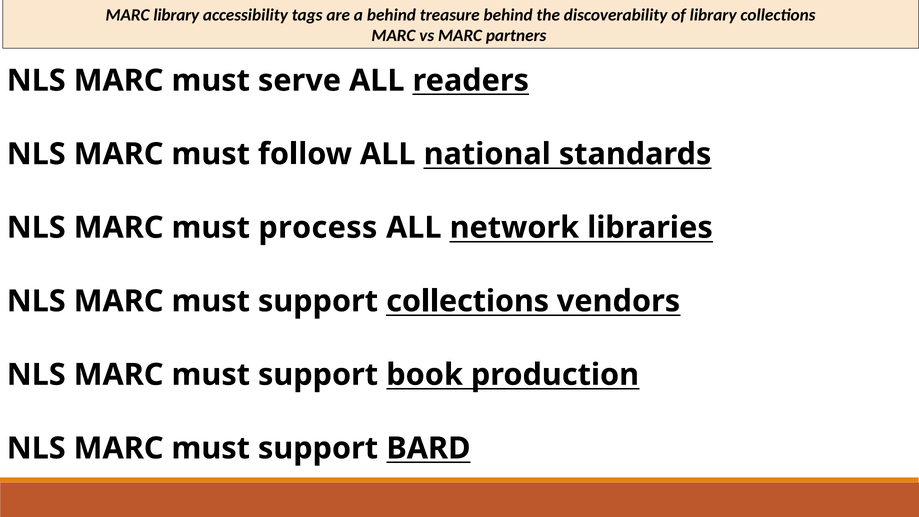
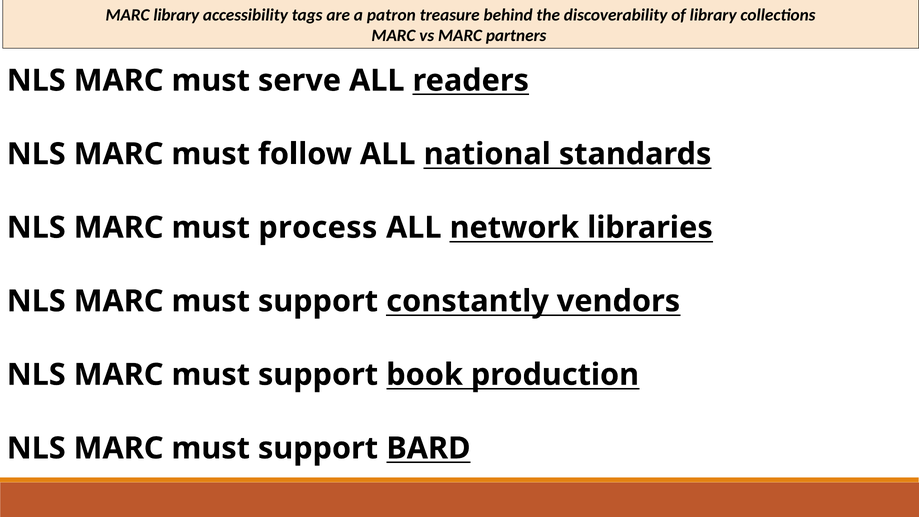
a behind: behind -> patron
support collections: collections -> constantly
